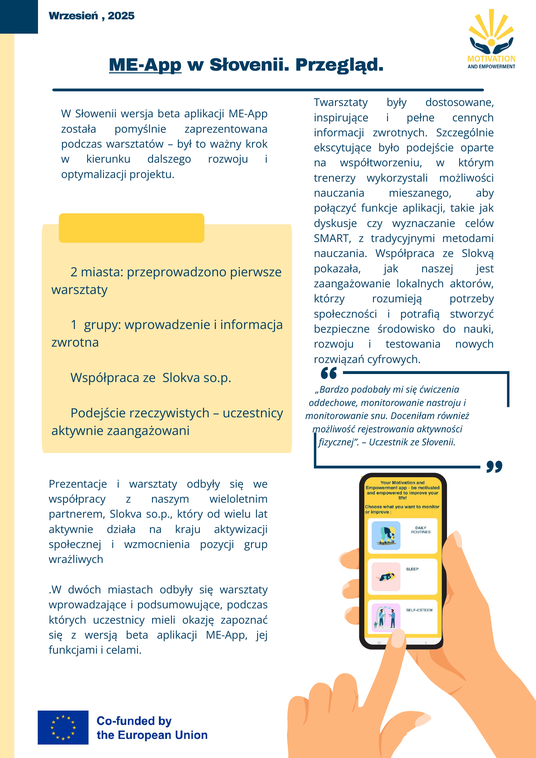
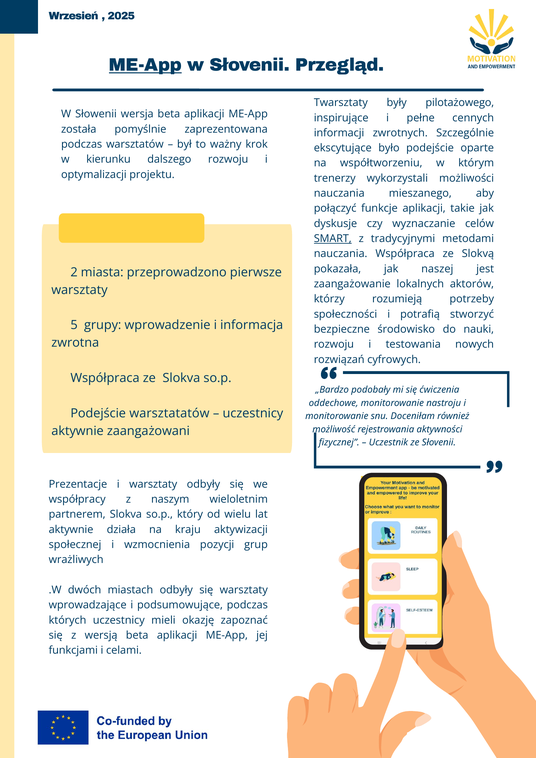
dostosowane: dostosowane -> pilotażowego
SMART underline: none -> present
1: 1 -> 5
rzeczywistych: rzeczywistych -> warsztatatów
